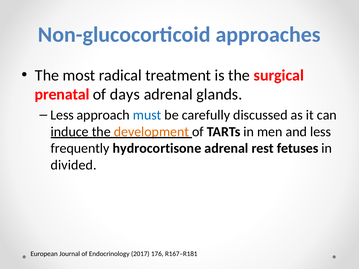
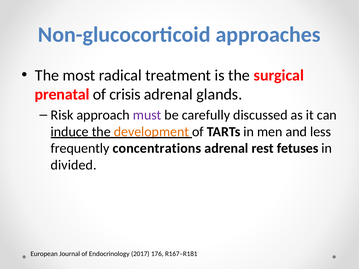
days: days -> crisis
Less at (62, 115): Less -> Risk
must colour: blue -> purple
hydrocortisone: hydrocortisone -> concentrations
